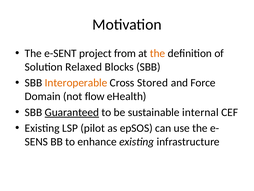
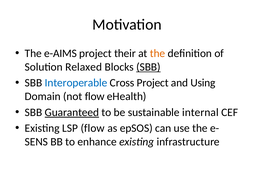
e-SENT: e-SENT -> e-AIMS
from: from -> their
SBB at (148, 67) underline: none -> present
Interoperable colour: orange -> blue
Cross Stored: Stored -> Project
Force: Force -> Using
LSP pilot: pilot -> flow
